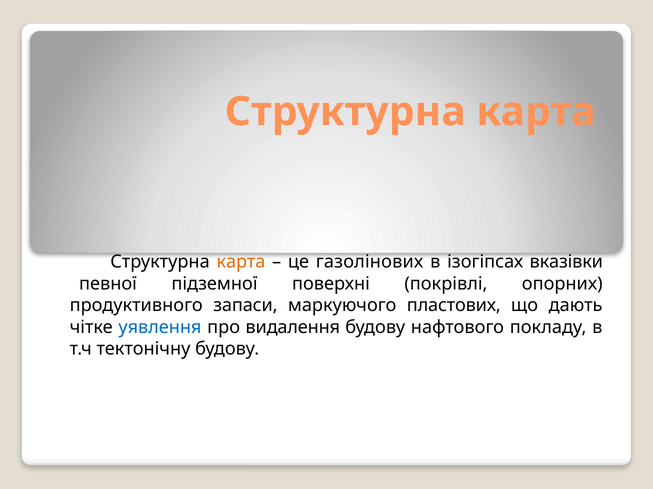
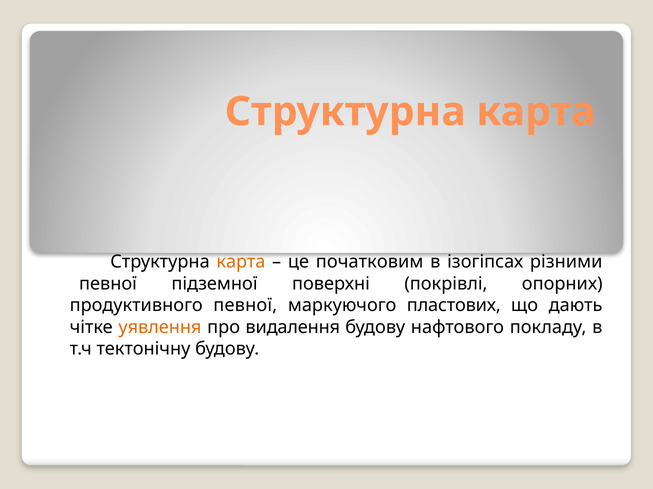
газолінових: газолінових -> початковим
вказівки: вказівки -> різними
продуктивного запаси: запаси -> певної
уявлення colour: blue -> orange
